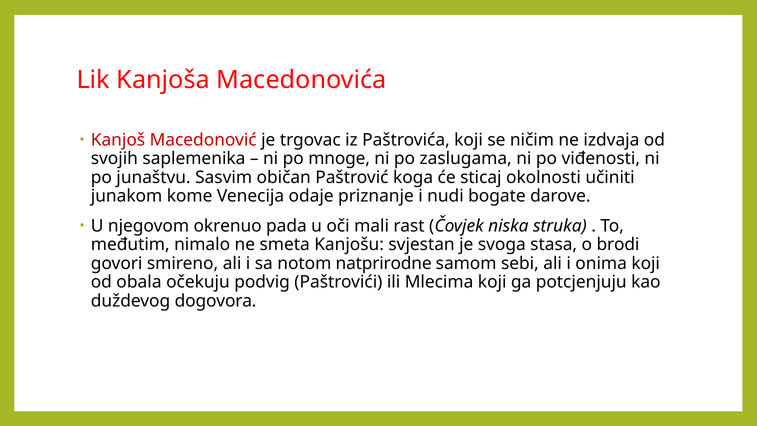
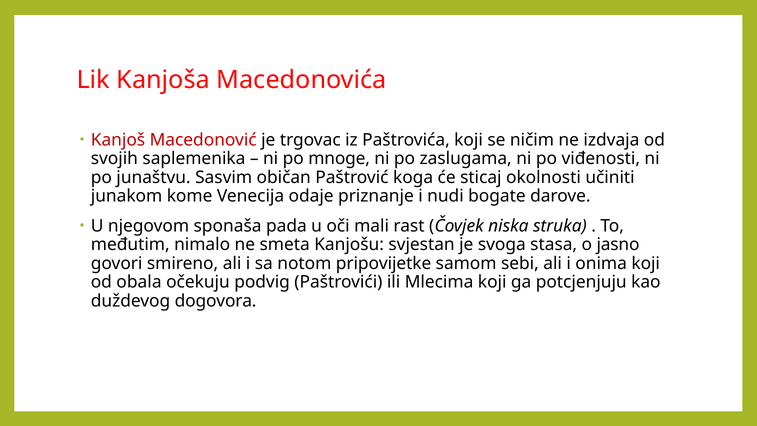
okrenuo: okrenuo -> sponaša
brodi: brodi -> jasno
natprirodne: natprirodne -> pripovijetke
